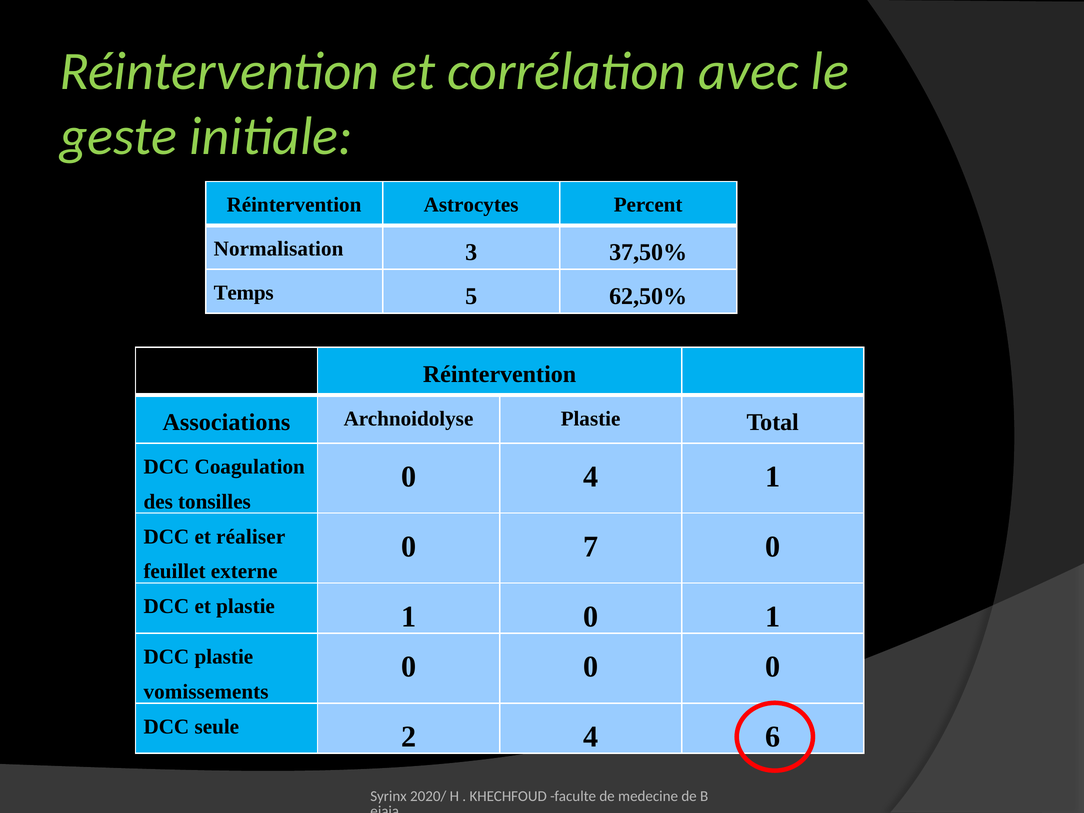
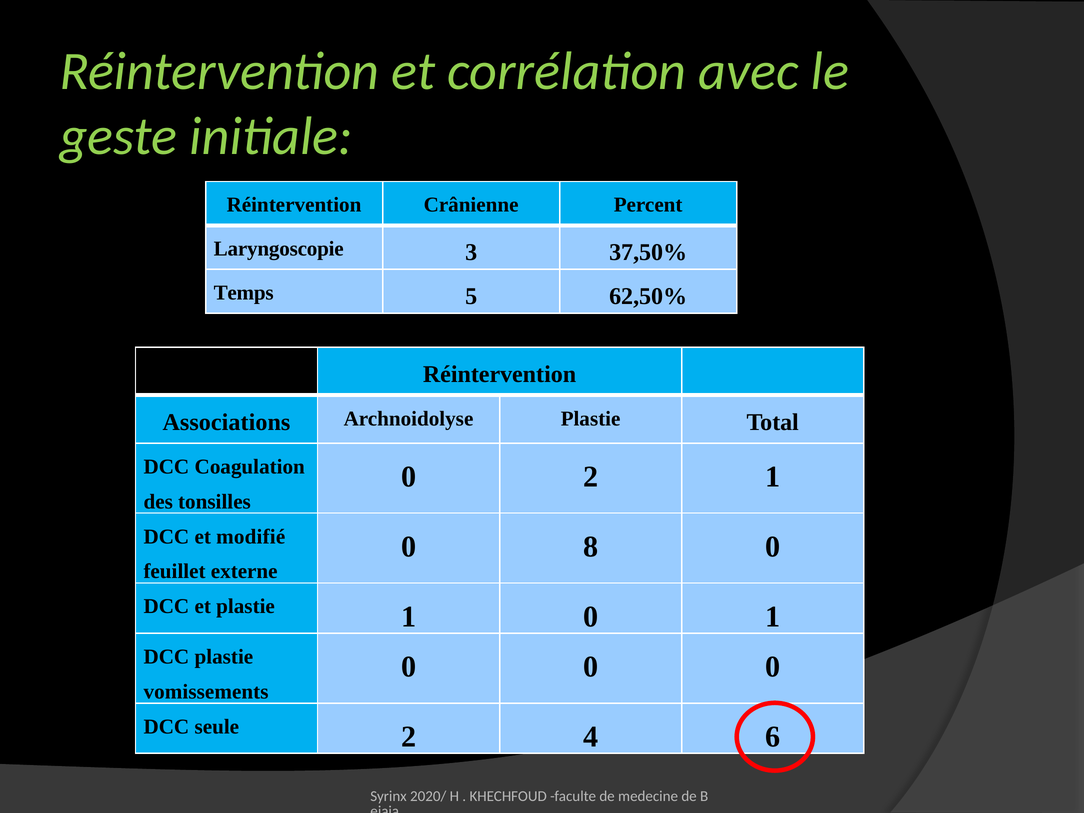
Astrocytes: Astrocytes -> Crânienne
Normalisation: Normalisation -> Laryngoscopie
0 4: 4 -> 2
réaliser: réaliser -> modifié
7: 7 -> 8
